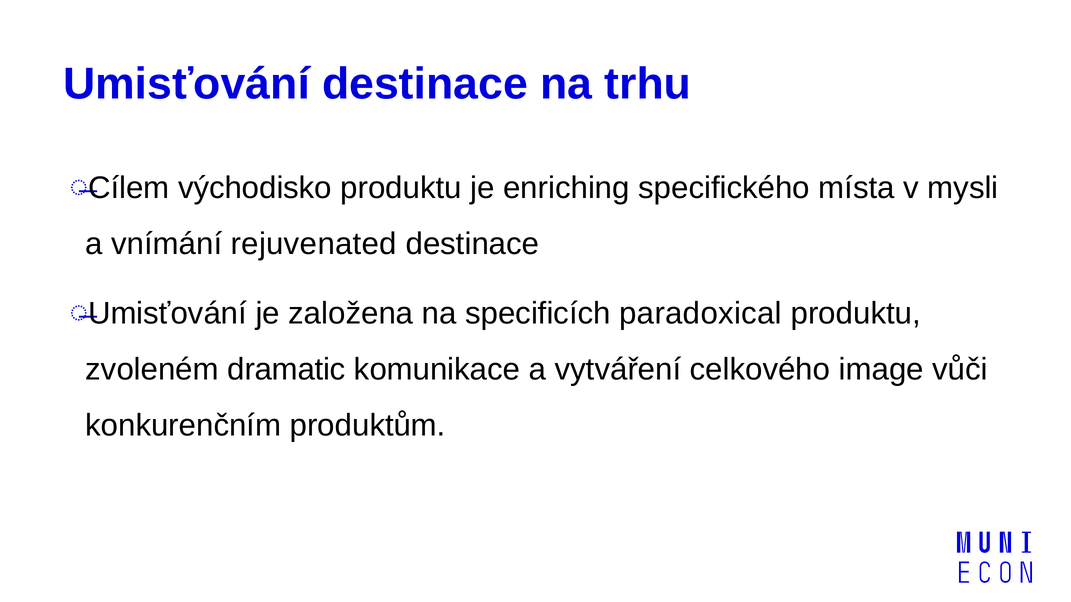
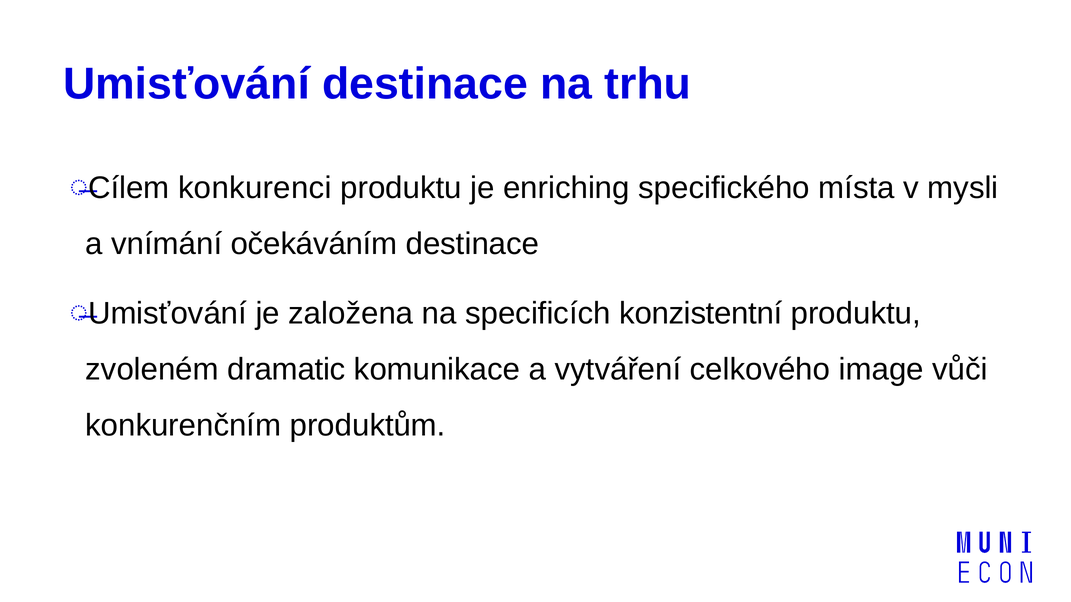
východisko: východisko -> konkurenci
rejuvenated: rejuvenated -> očekáváním
paradoxical: paradoxical -> konzistentní
